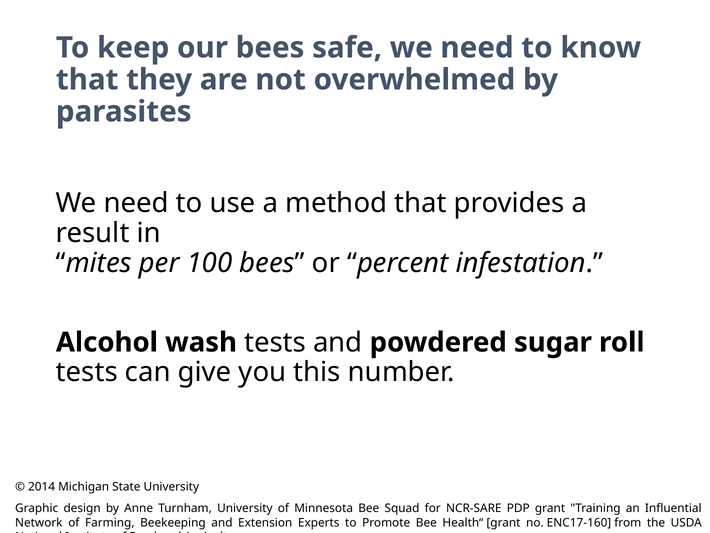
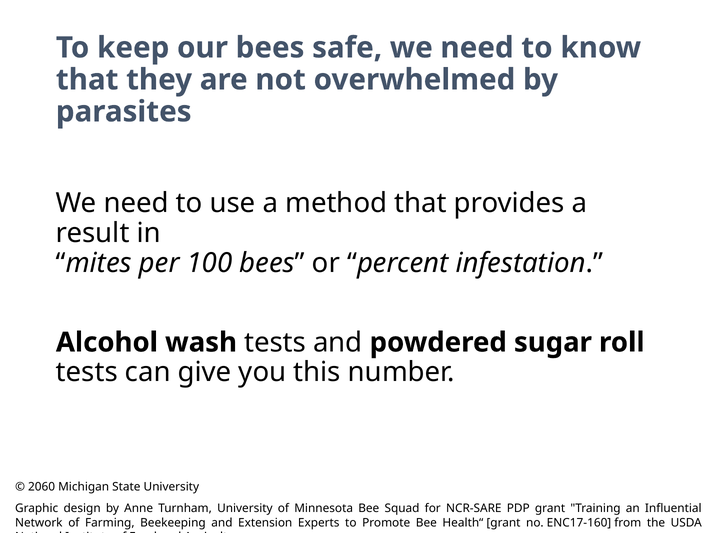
2014: 2014 -> 2060
